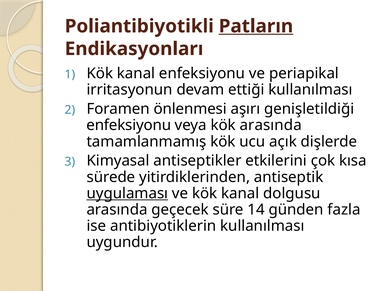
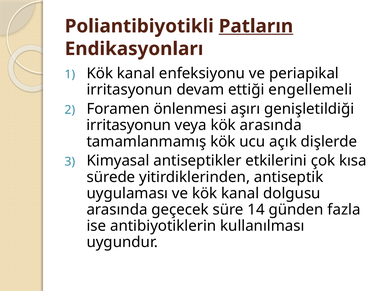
ettiği kullanılması: kullanılması -> engellemeli
enfeksiyonu at (129, 125): enfeksiyonu -> irritasyonun
uygulaması underline: present -> none
